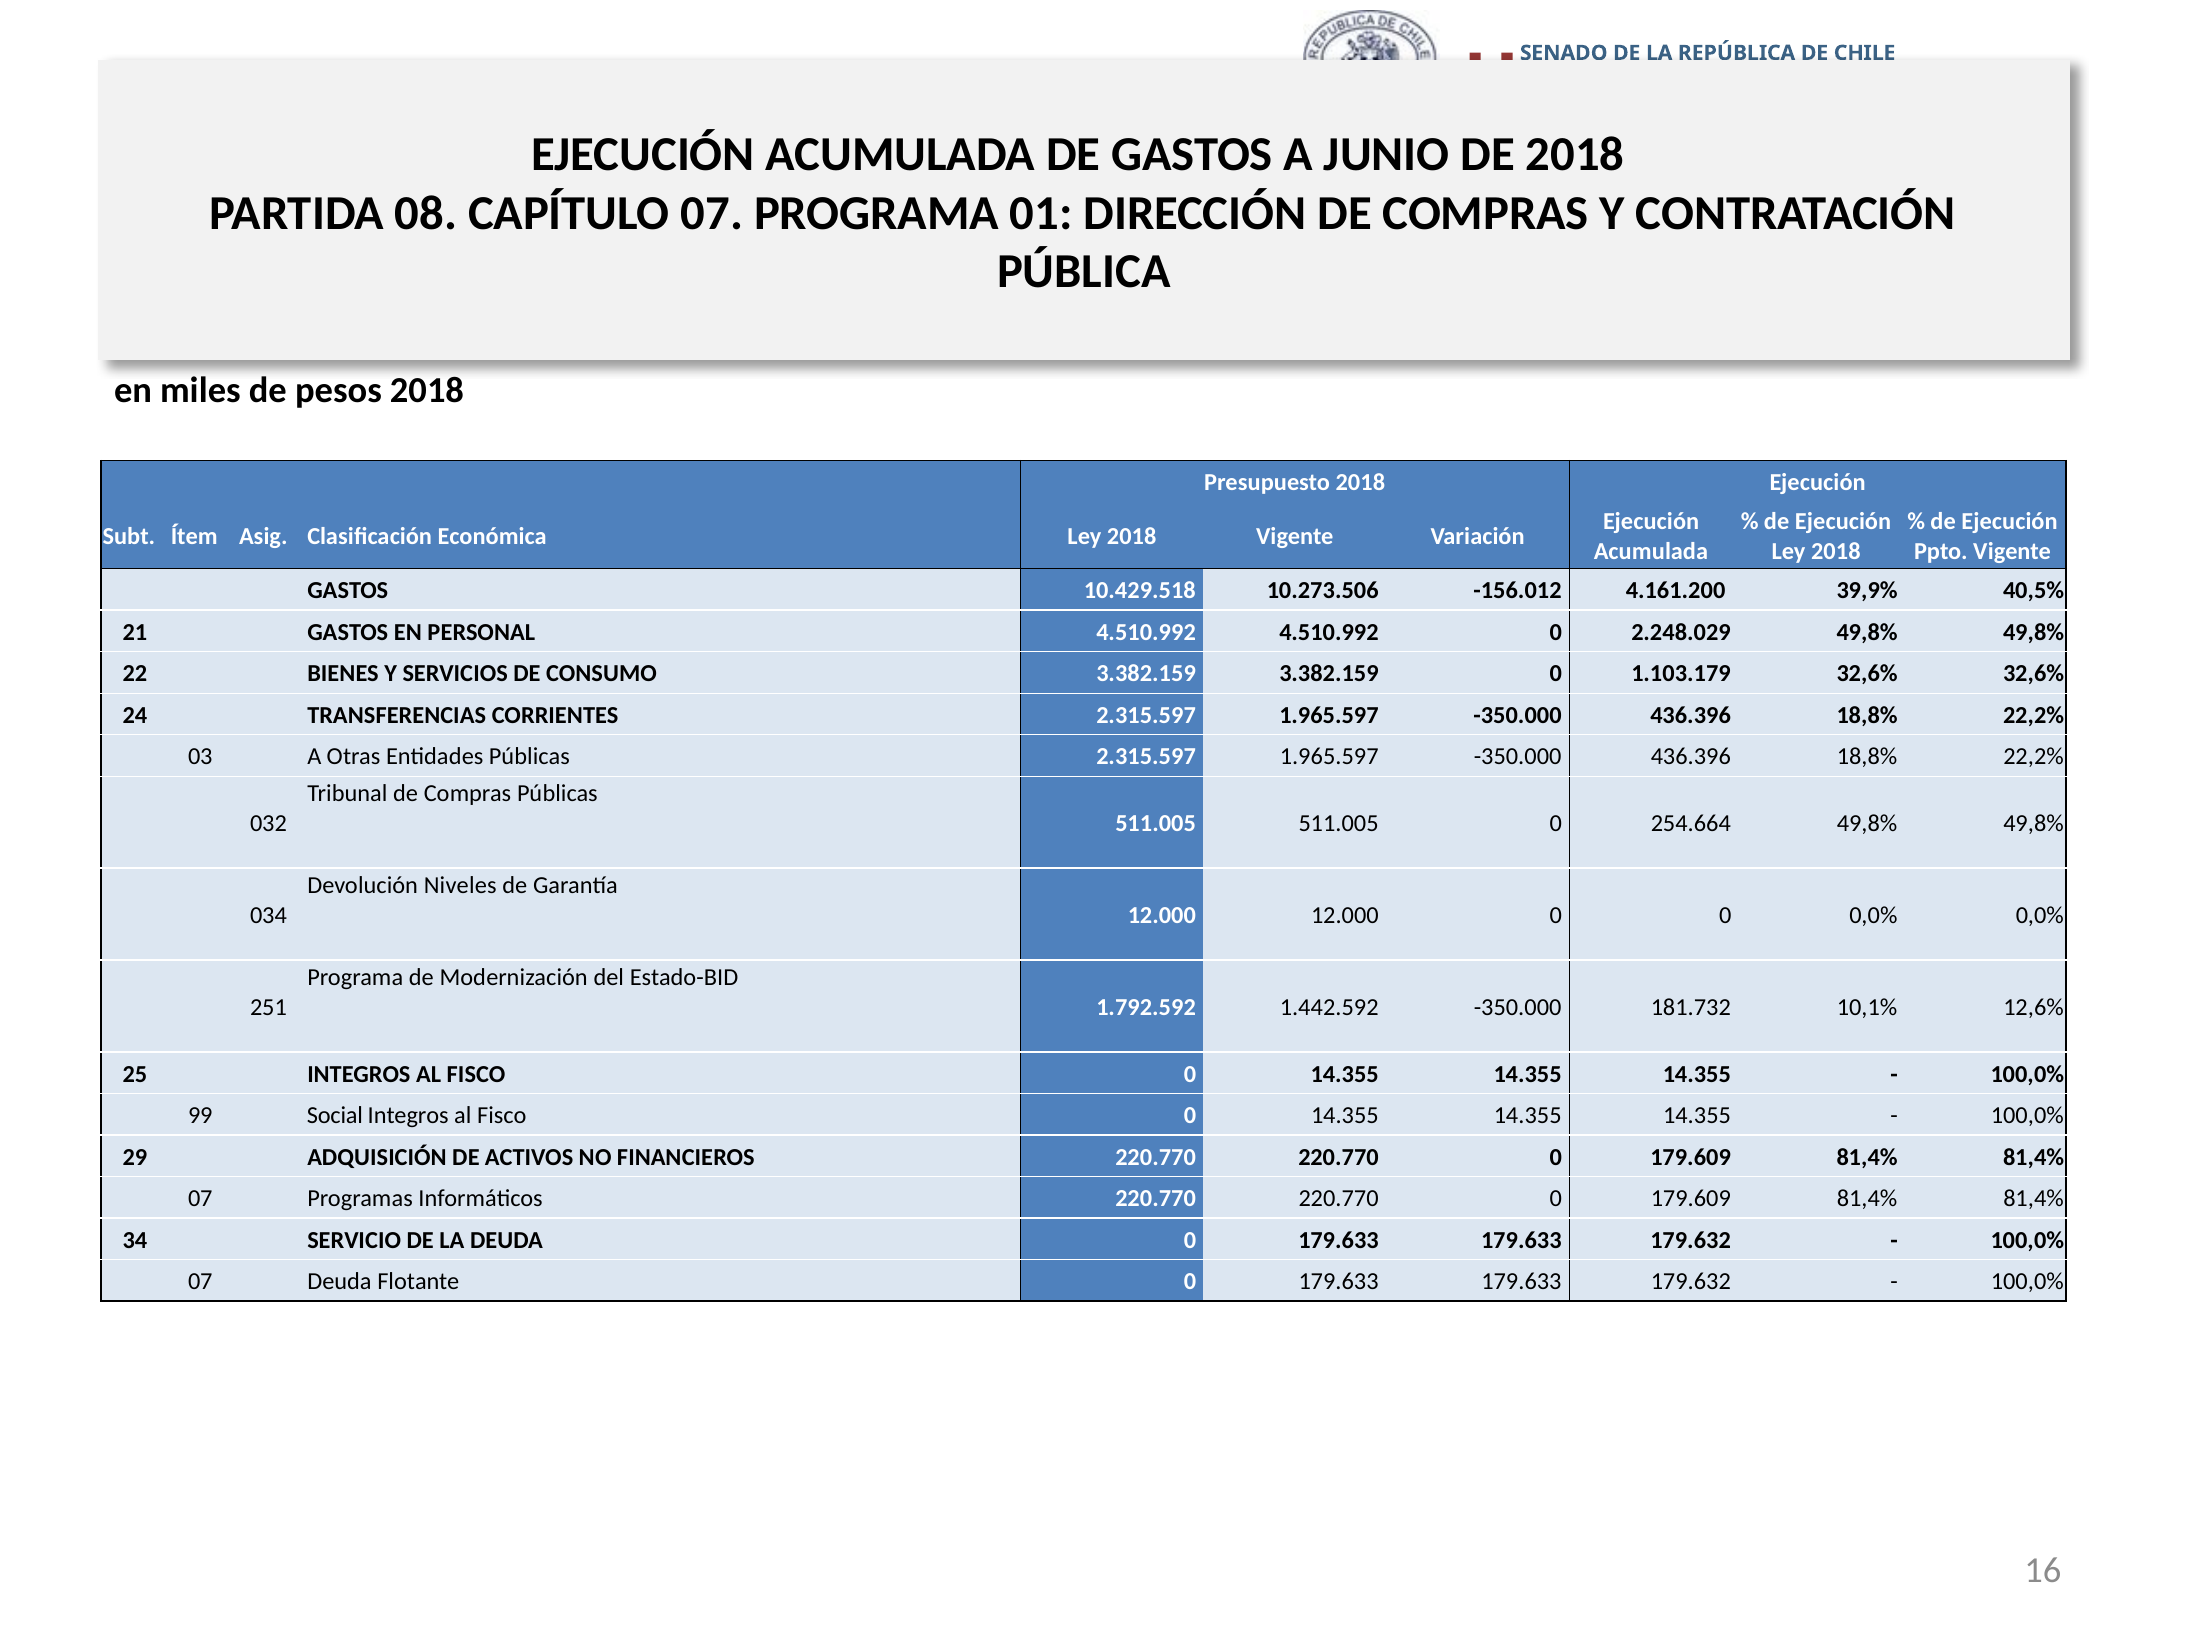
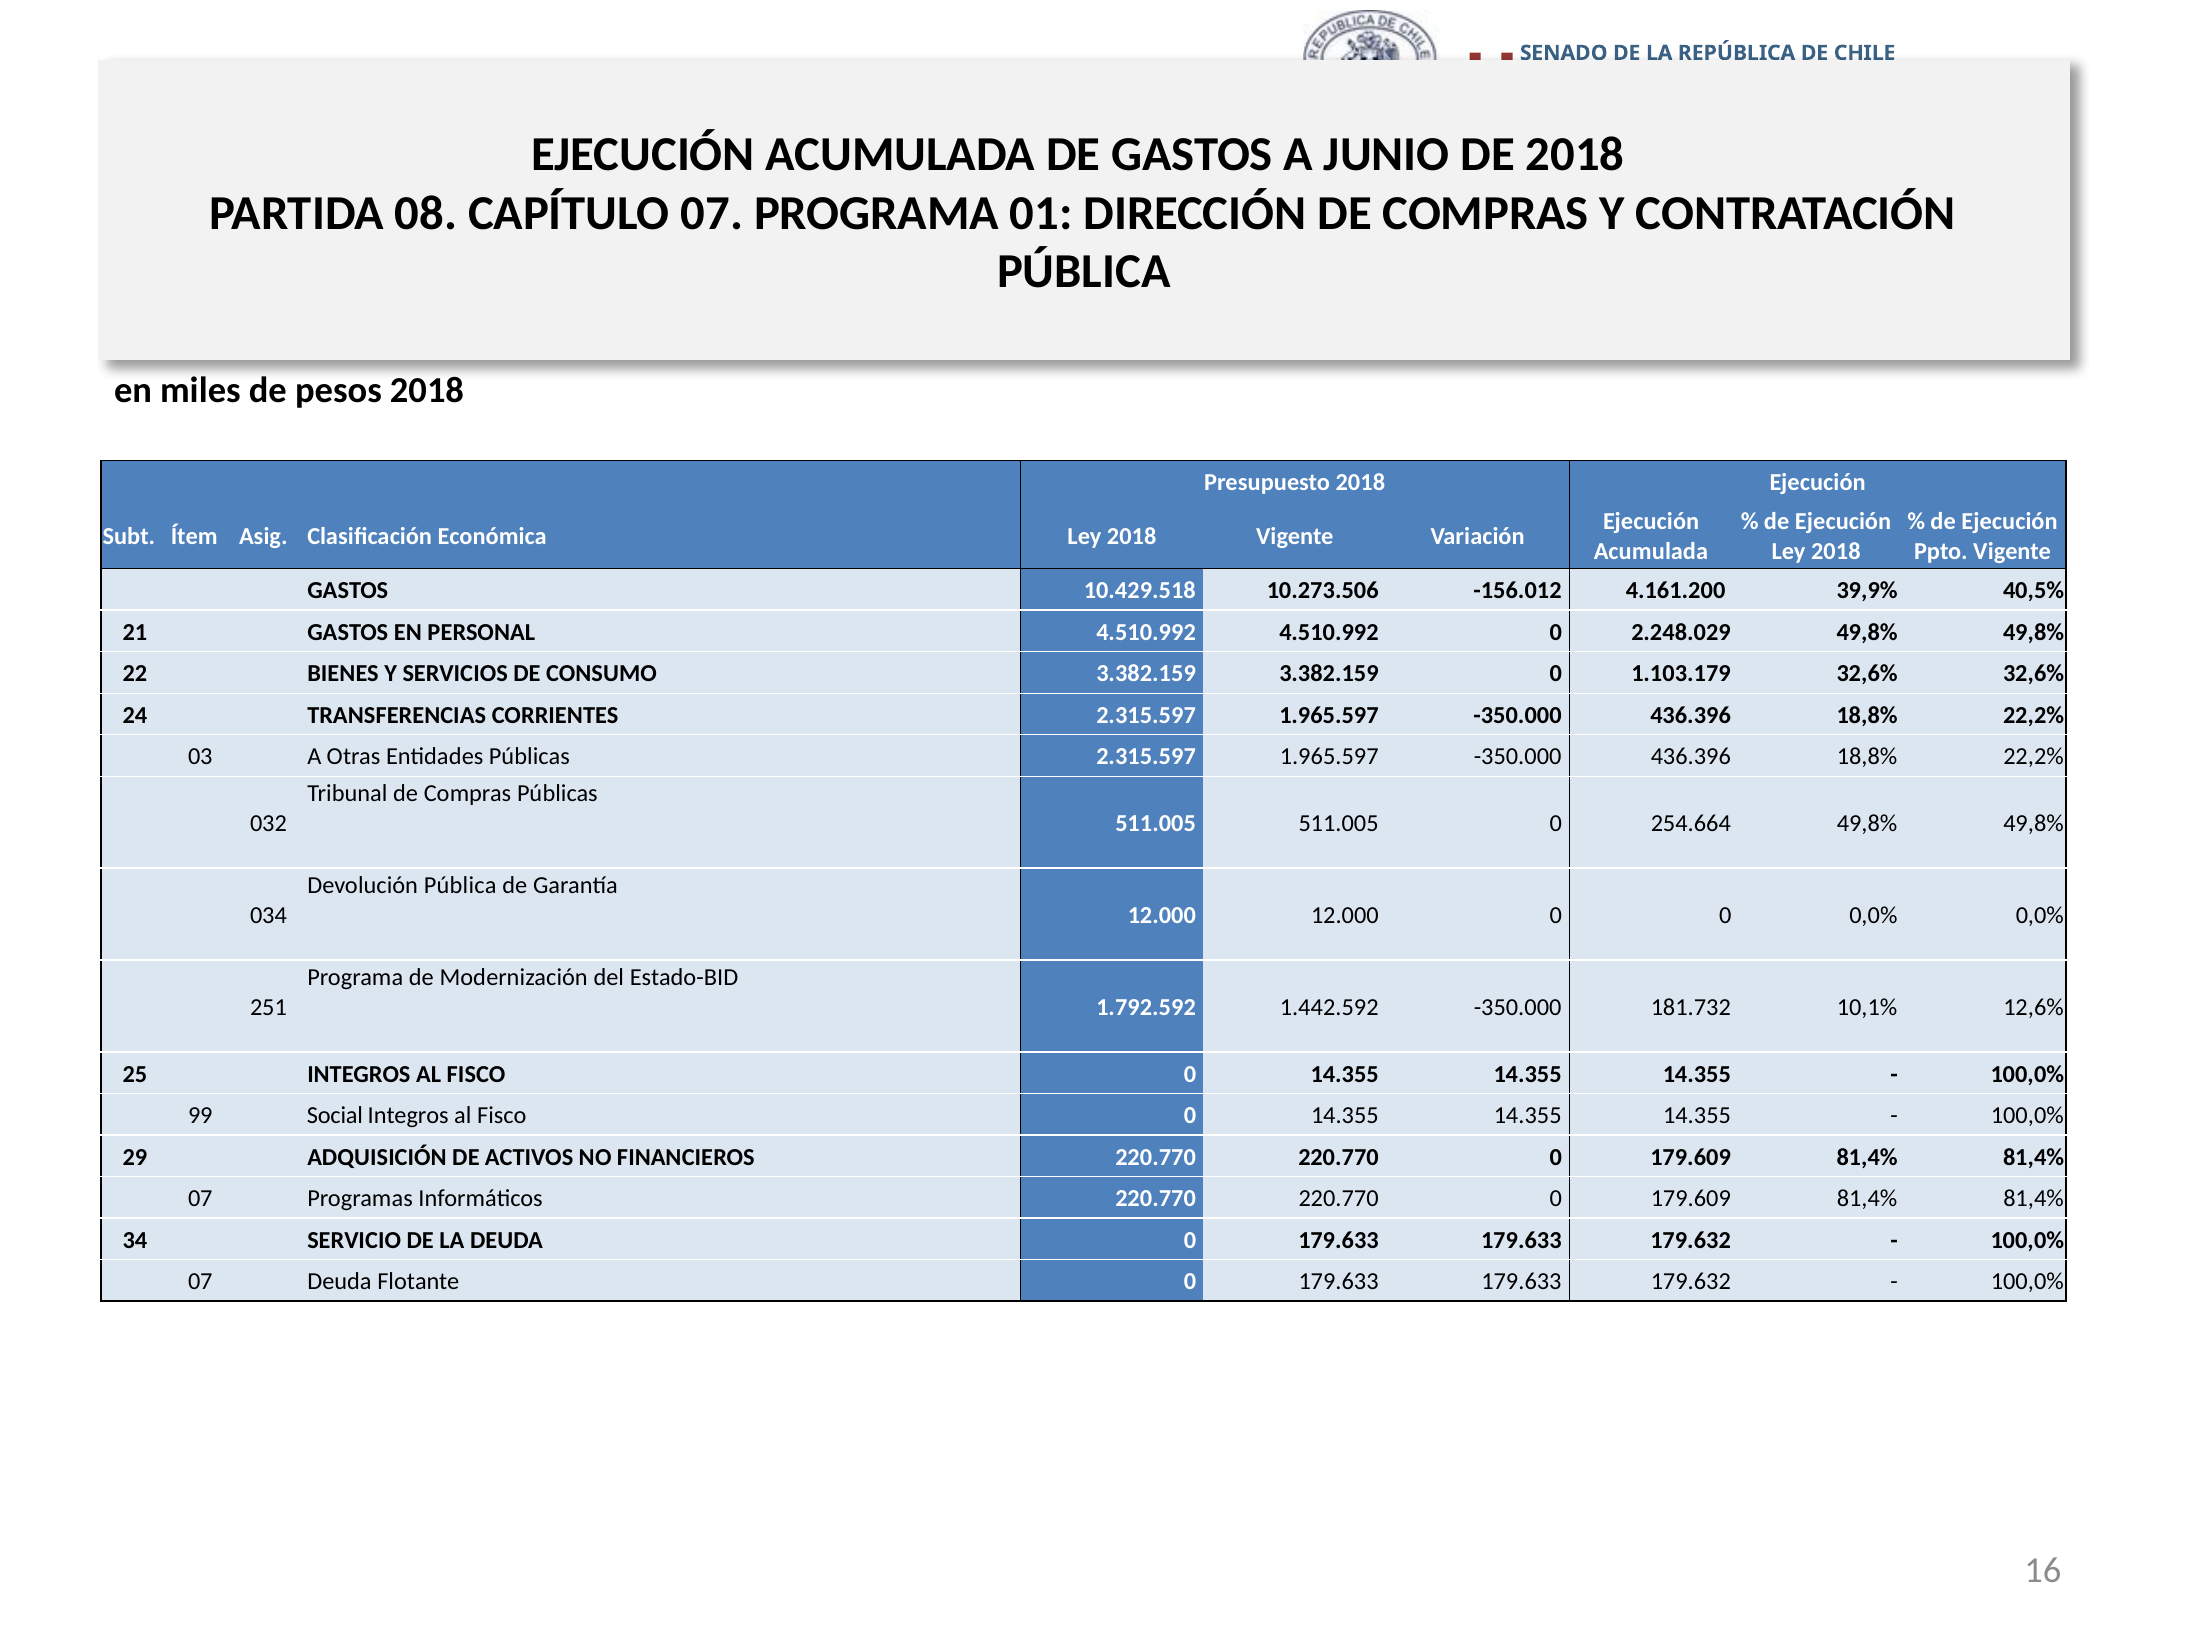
Devolución Niveles: Niveles -> Pública
